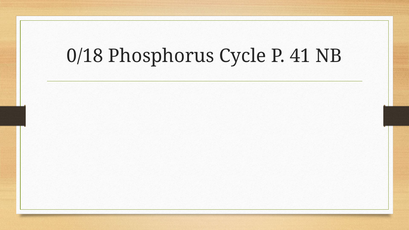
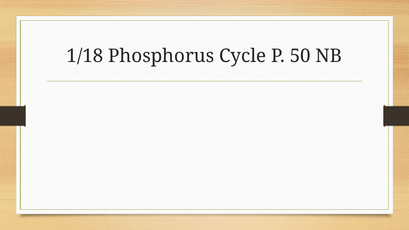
0/18: 0/18 -> 1/18
41: 41 -> 50
